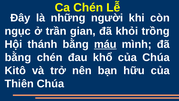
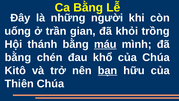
Ca Chén: Chén -> Bằng
ngục: ngục -> uống
bạn underline: none -> present
